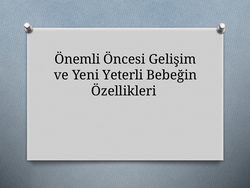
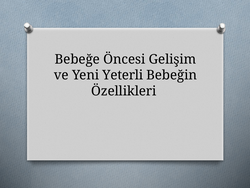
Önemli: Önemli -> Bebeğe
